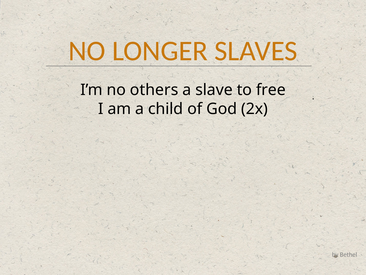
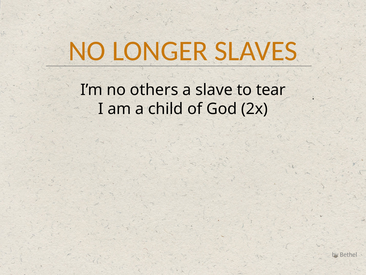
free: free -> tear
